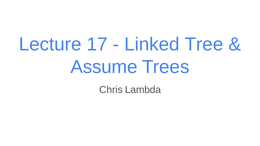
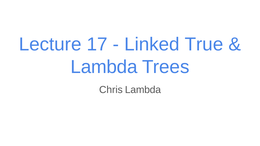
Tree: Tree -> True
Assume at (104, 67): Assume -> Lambda
